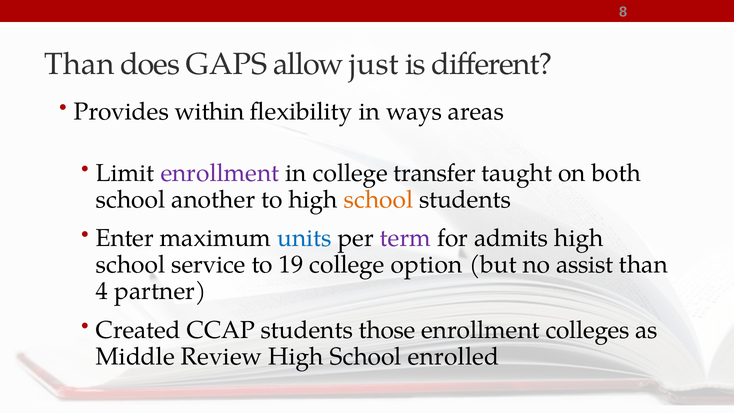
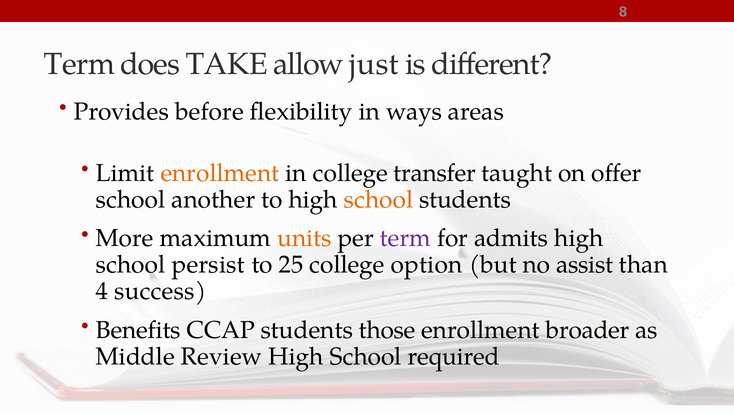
Than at (79, 64): Than -> Term
GAPS: GAPS -> TAKE
within: within -> before
enrollment at (220, 173) colour: purple -> orange
both: both -> offer
Enter: Enter -> More
units colour: blue -> orange
service: service -> persist
19: 19 -> 25
partner: partner -> success
Created: Created -> Benefits
colleges: colleges -> broader
enrolled: enrolled -> required
